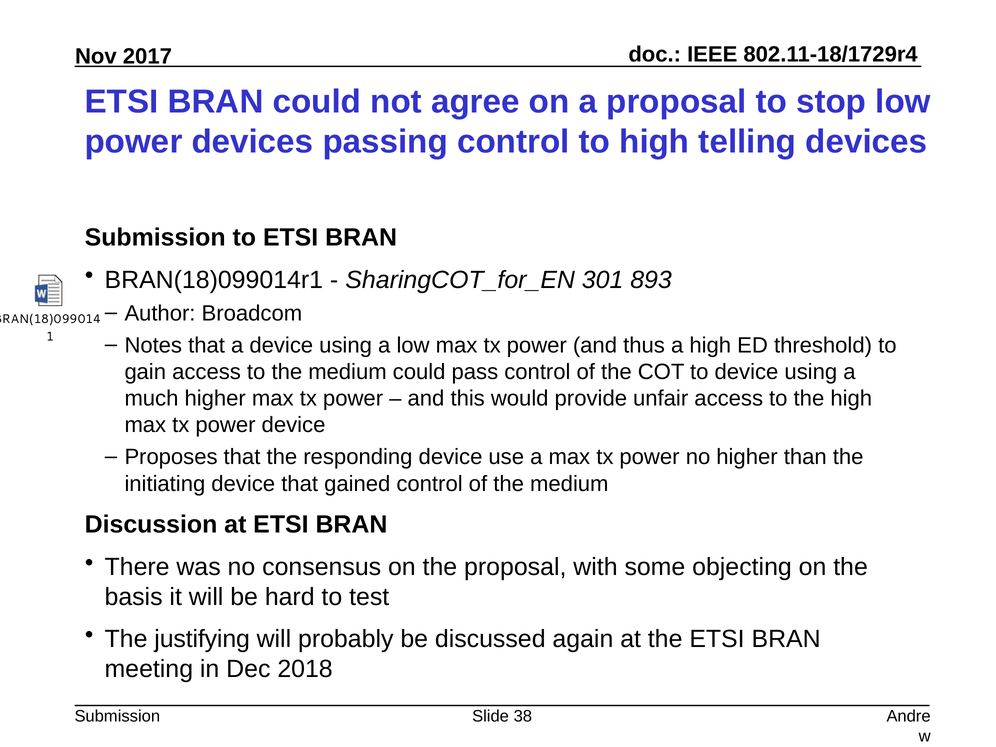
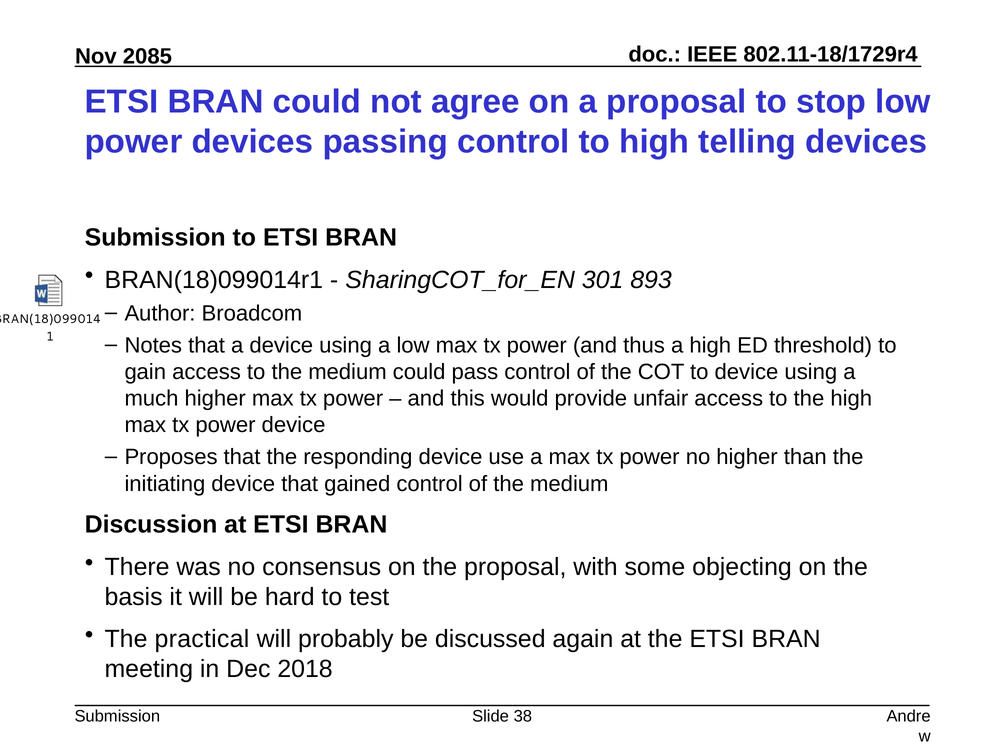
2017: 2017 -> 2085
justifying: justifying -> practical
